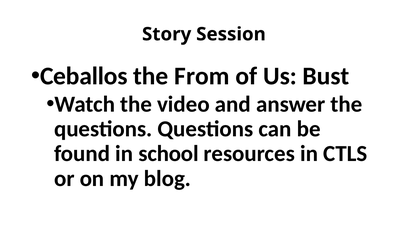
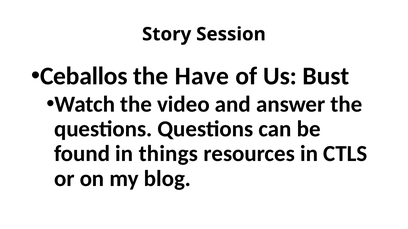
From: From -> Have
school: school -> things
